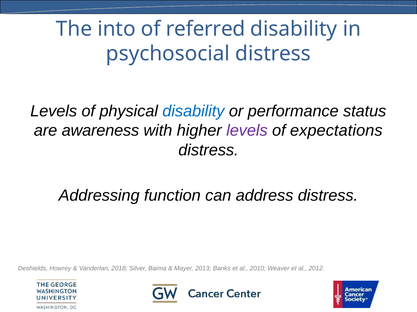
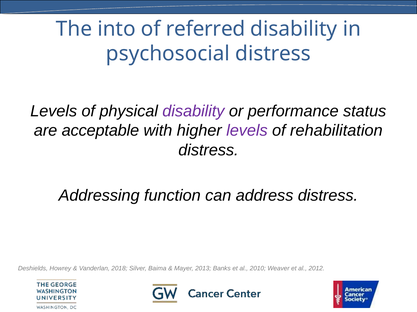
disability at (193, 111) colour: blue -> purple
awareness: awareness -> acceptable
expectations: expectations -> rehabilitation
